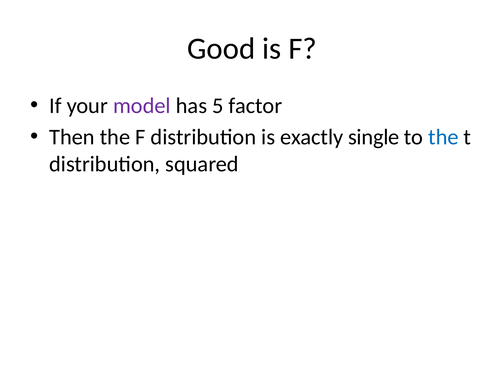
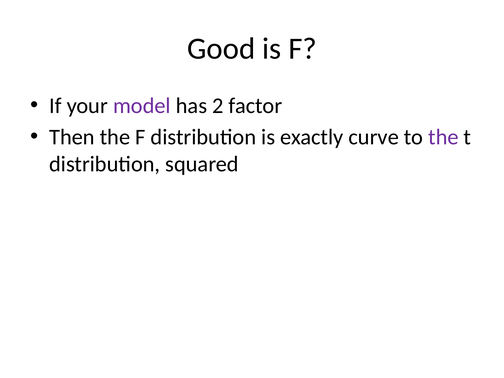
5: 5 -> 2
single: single -> curve
the at (443, 137) colour: blue -> purple
